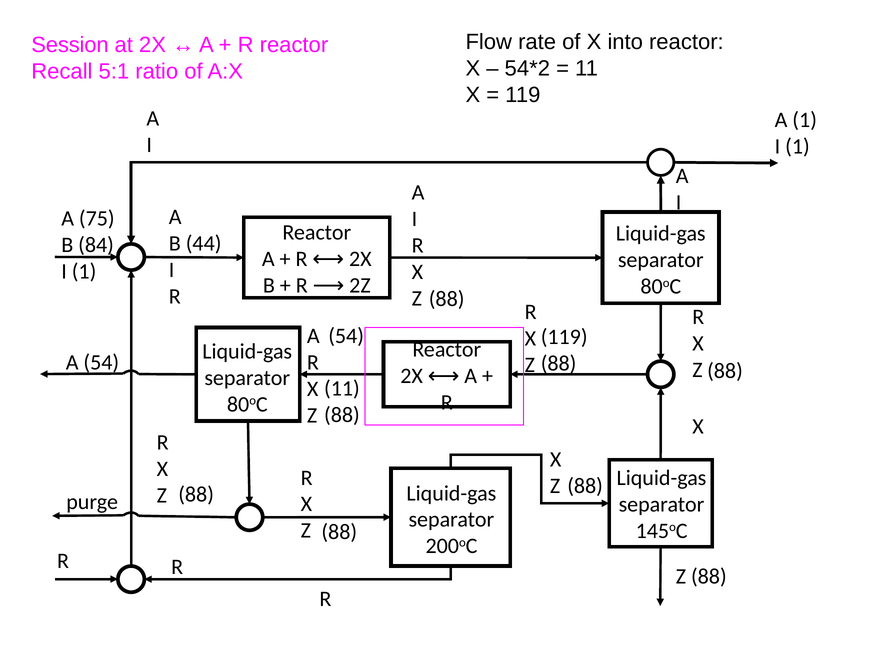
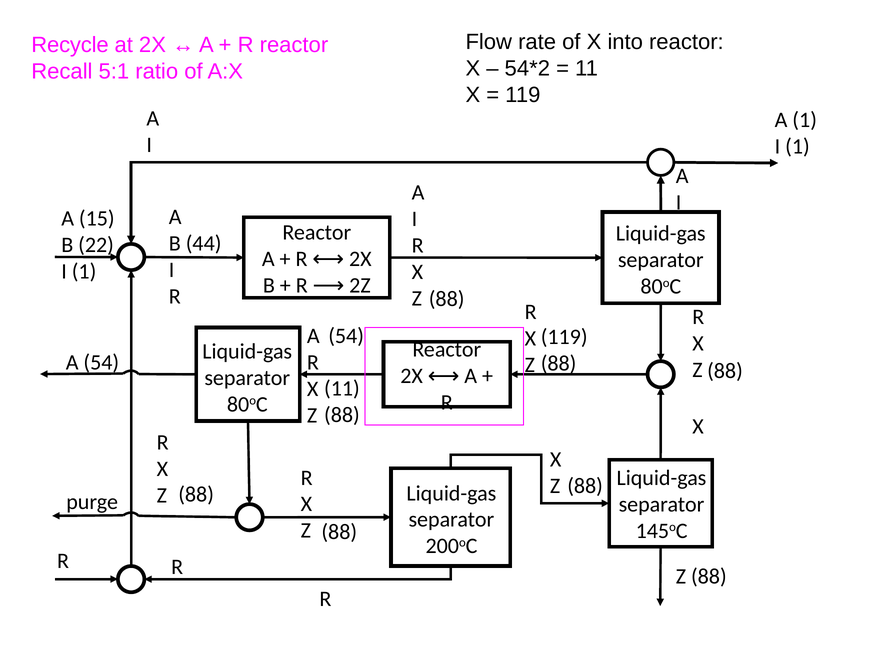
Session: Session -> Recycle
75: 75 -> 15
84: 84 -> 22
